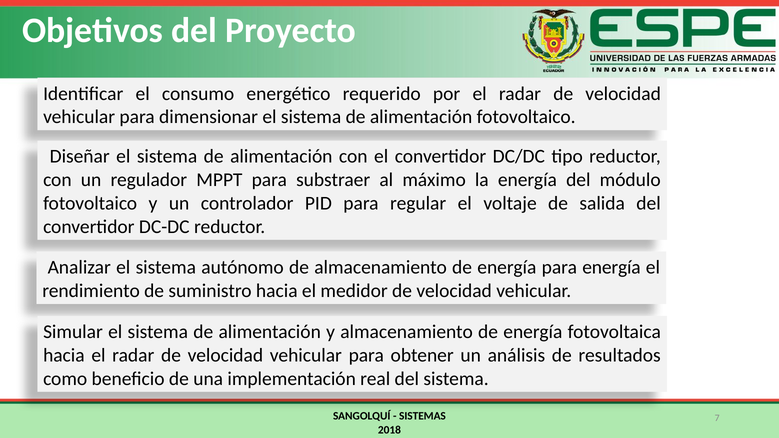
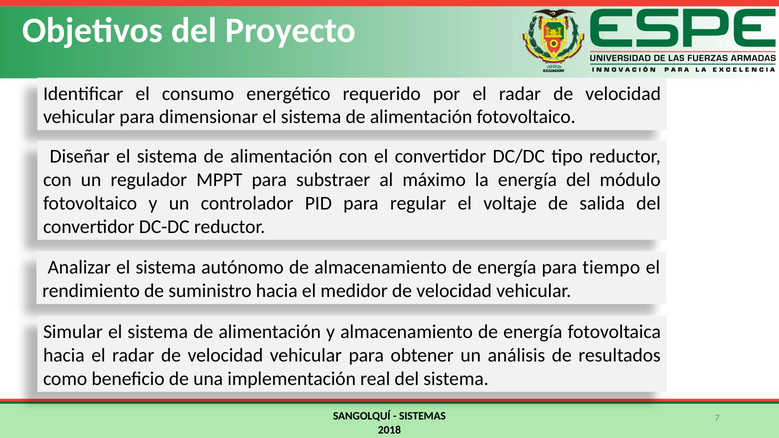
para energía: energía -> tiempo
